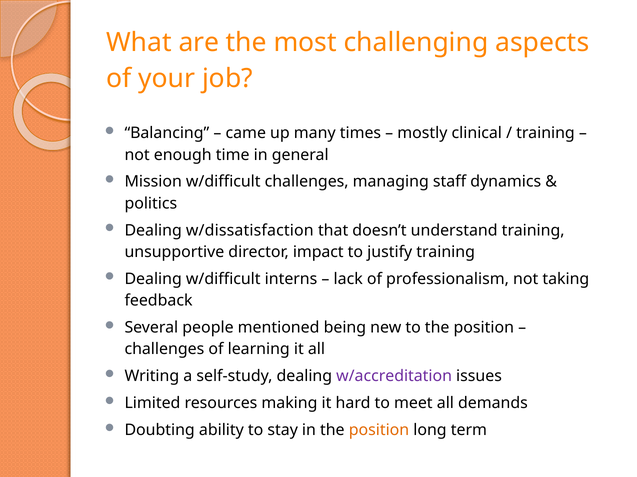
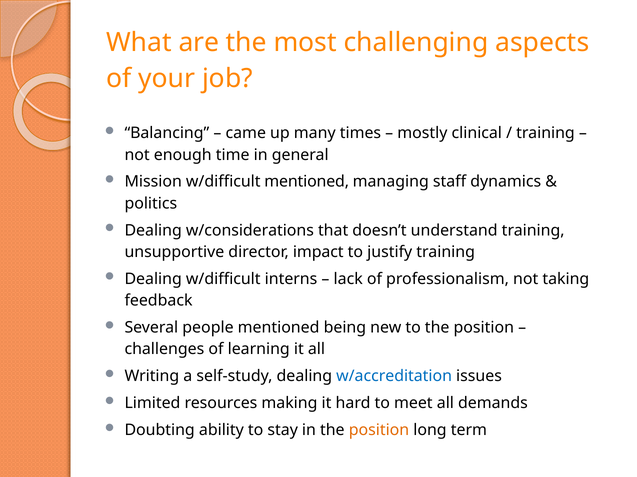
w/difficult challenges: challenges -> mentioned
w/dissatisfaction: w/dissatisfaction -> w/considerations
w/accreditation colour: purple -> blue
